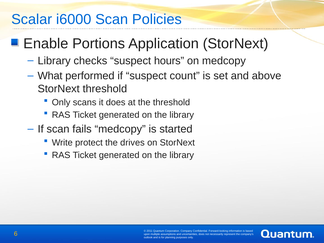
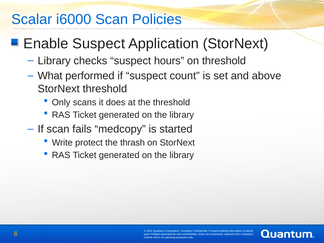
Enable Portions: Portions -> Suspect
on medcopy: medcopy -> threshold
drives: drives -> thrash
